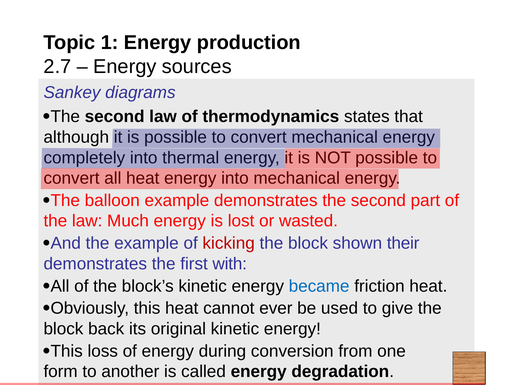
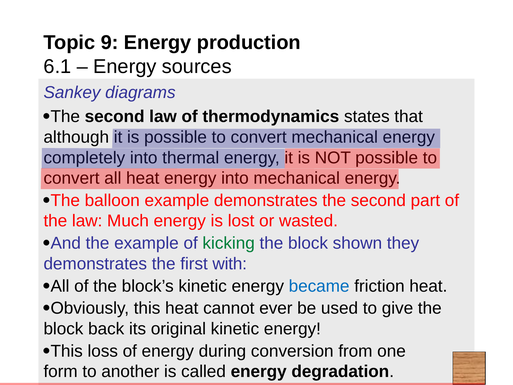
1: 1 -> 9
2.7: 2.7 -> 6.1
kicking colour: red -> green
their: their -> they
